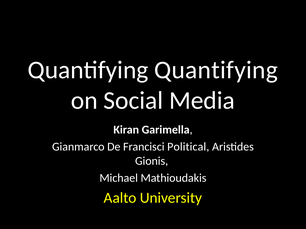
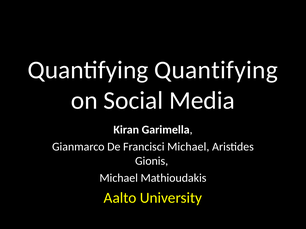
Francisci Political: Political -> Michael
